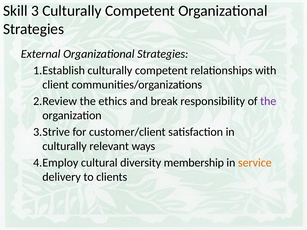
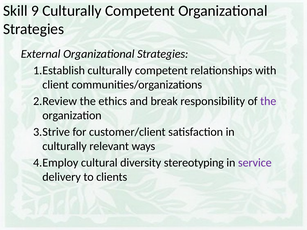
3: 3 -> 9
membership: membership -> stereotyping
service colour: orange -> purple
